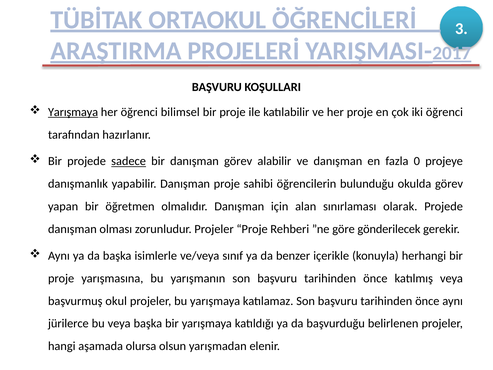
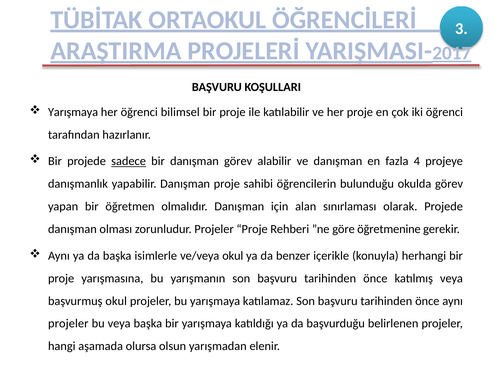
Yarışmaya at (73, 112) underline: present -> none
0: 0 -> 4
gönderilecek: gönderilecek -> öğretmenine
ve/veya sınıf: sınıf -> okul
jürilerce at (68, 323): jürilerce -> projeler
